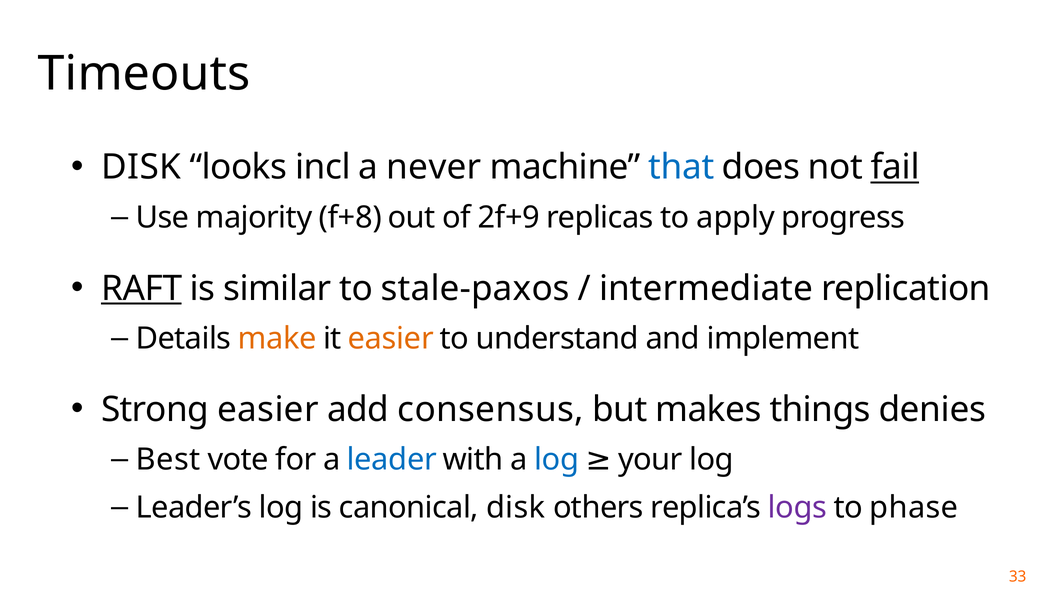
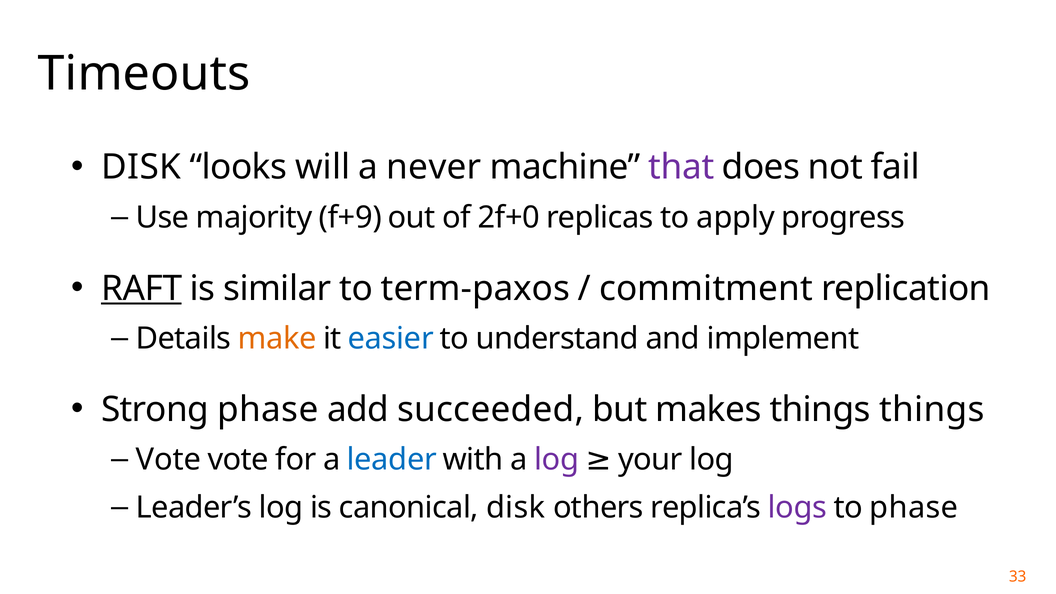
incl: incl -> will
that colour: blue -> purple
fail underline: present -> none
f+8: f+8 -> f+9
2f+9: 2f+9 -> 2f+0
stale-paxos: stale-paxos -> term-paxos
intermediate: intermediate -> commitment
easier at (391, 339) colour: orange -> blue
Strong easier: easier -> phase
consensus: consensus -> succeeded
things denies: denies -> things
Best at (168, 460): Best -> Vote
log at (557, 460) colour: blue -> purple
